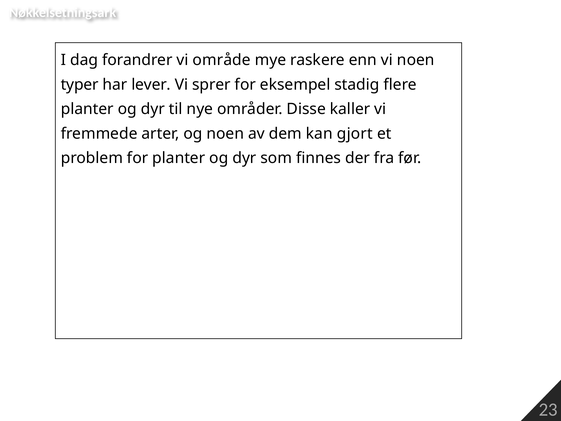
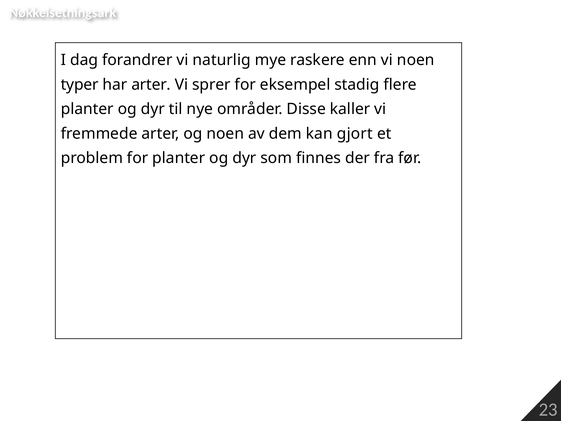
område: område -> naturlig
har lever: lever -> arter
